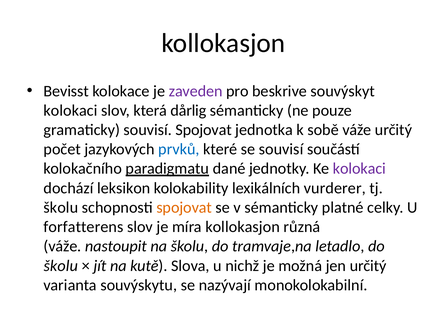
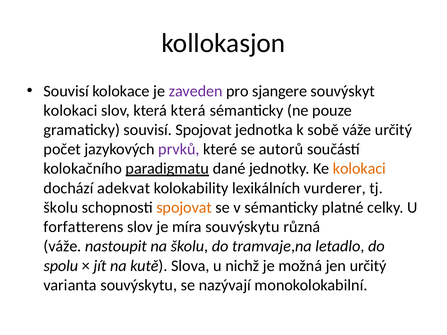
Bevisst at (66, 91): Bevisst -> Souvisí
beskrive: beskrive -> sjangere
která dårlig: dårlig -> která
prvků colour: blue -> purple
se souvisí: souvisí -> autorů
kolokaci at (359, 169) colour: purple -> orange
leksikon: leksikon -> adekvat
míra kollokasjon: kollokasjon -> souvýskytu
školu at (61, 266): školu -> spolu
